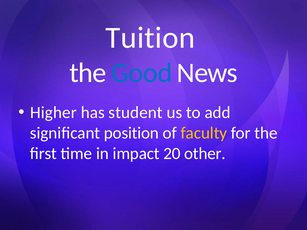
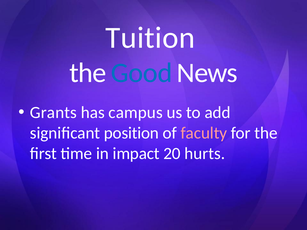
Higher: Higher -> Grants
student: student -> campus
faculty colour: yellow -> pink
other: other -> hurts
